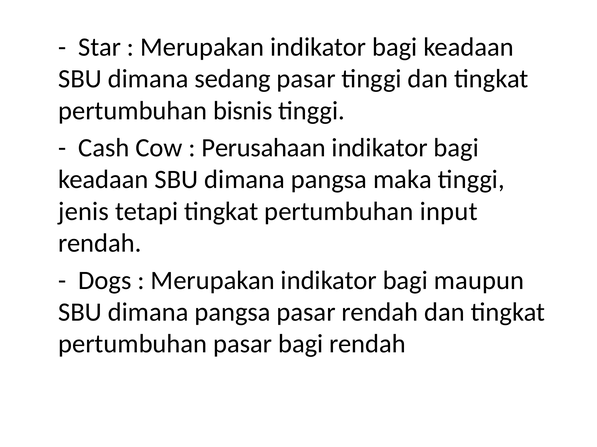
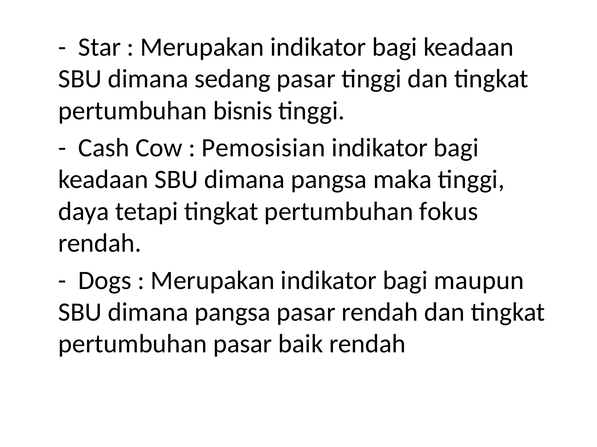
Perusahaan: Perusahaan -> Pemosisian
jenis: jenis -> daya
input: input -> fokus
pasar bagi: bagi -> baik
